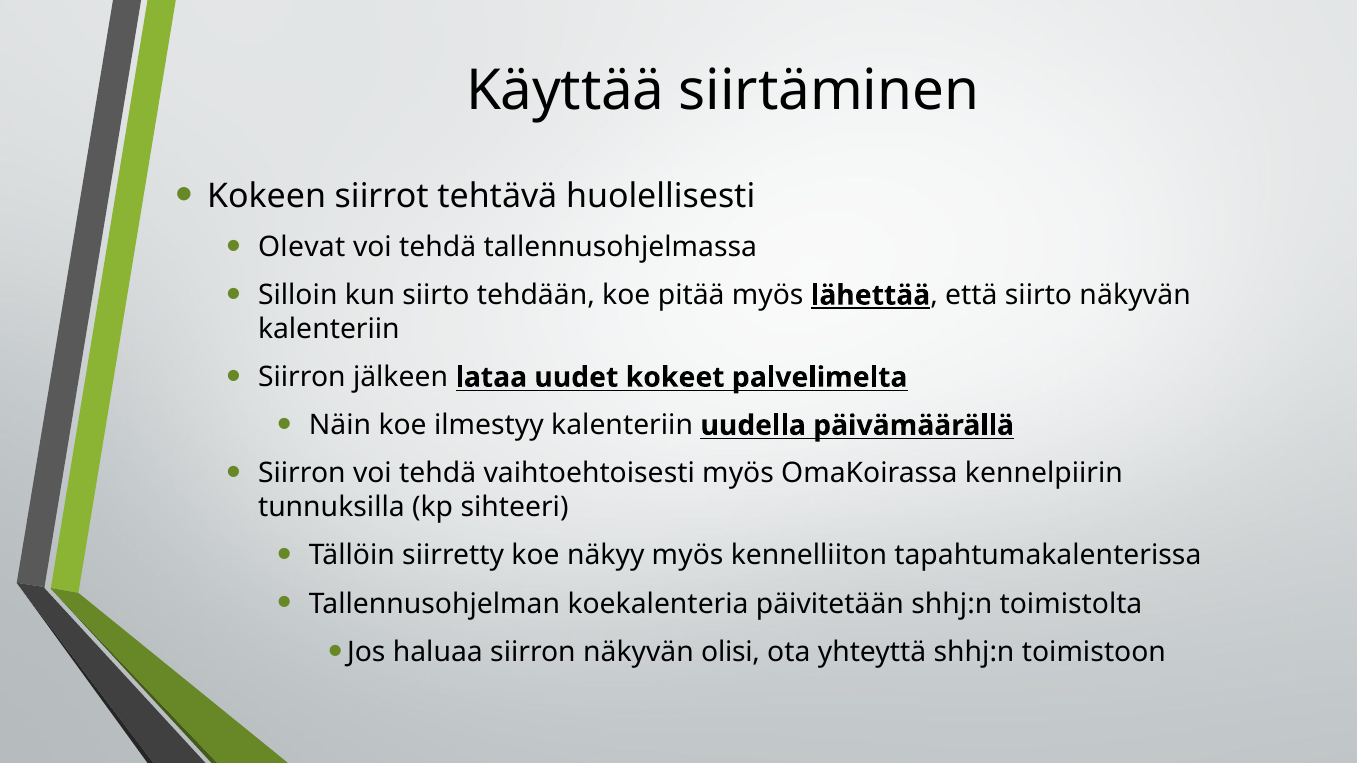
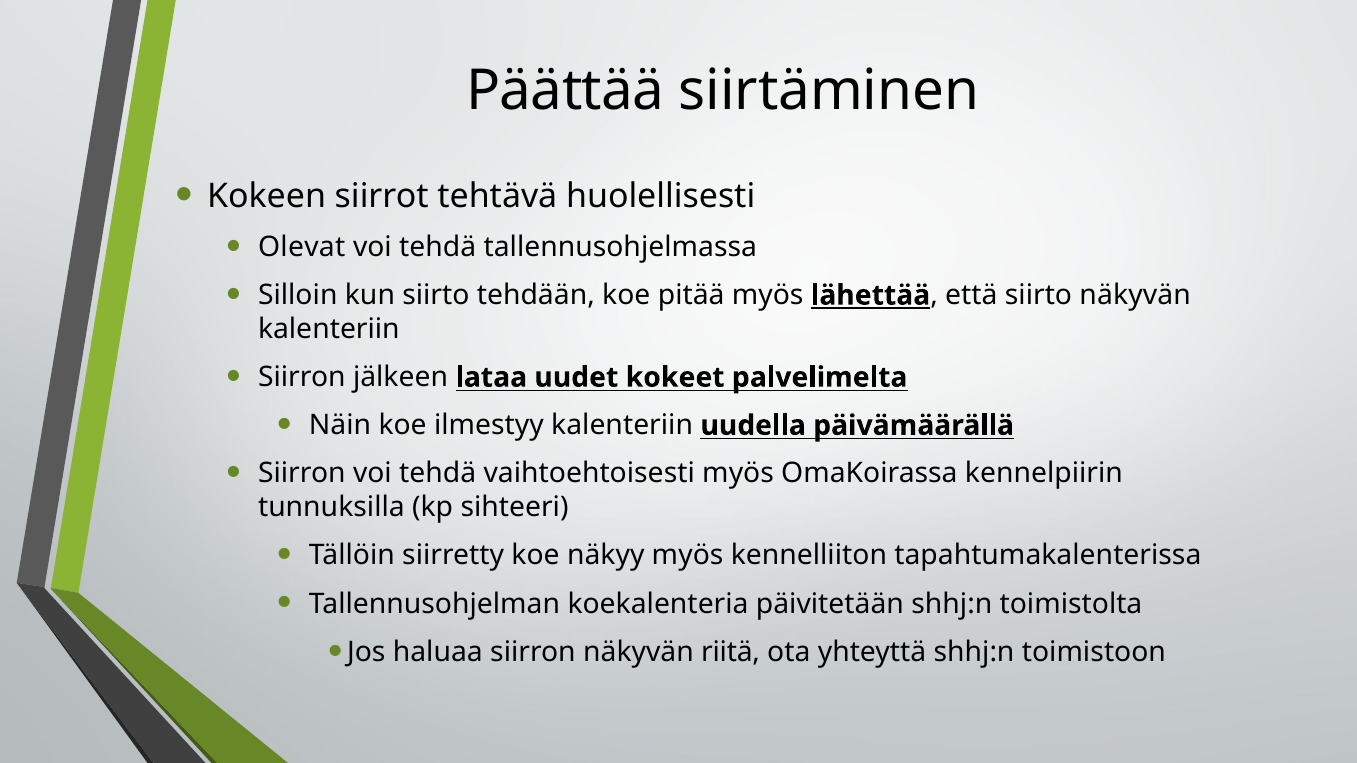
Käyttää: Käyttää -> Päättää
olisi: olisi -> riitä
